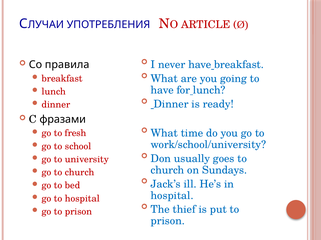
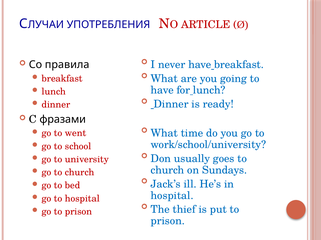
fresh: fresh -> went
